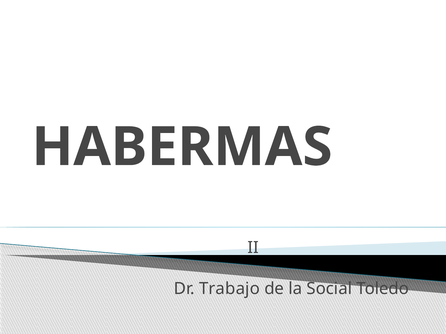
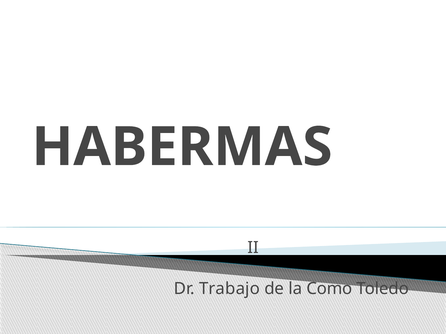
Social: Social -> Como
